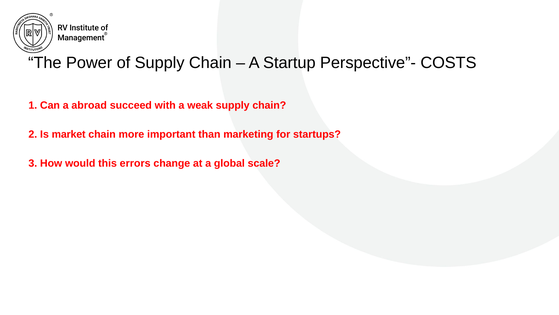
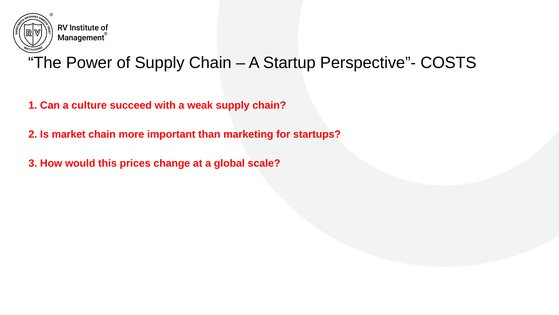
abroad: abroad -> culture
errors: errors -> prices
